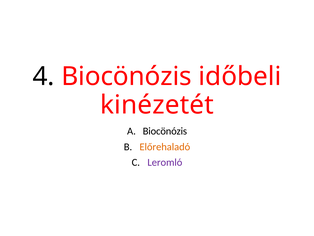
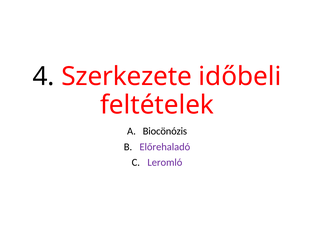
4 Biocönózis: Biocönózis -> Szerkezete
kinézetét: kinézetét -> feltételek
Előrehaladó colour: orange -> purple
